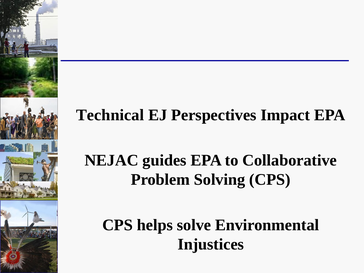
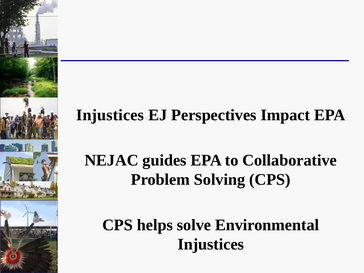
Technical at (110, 115): Technical -> Injustices
